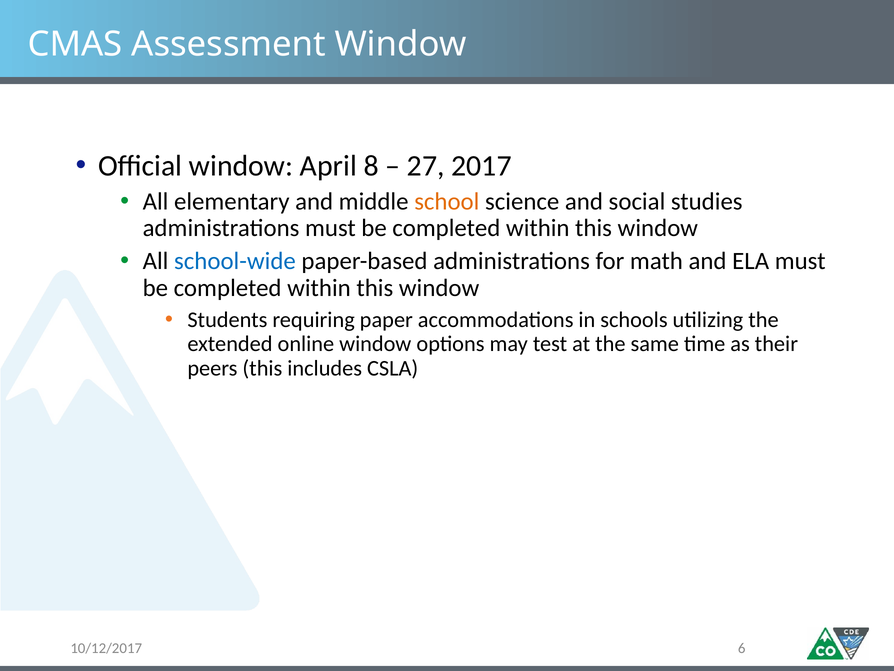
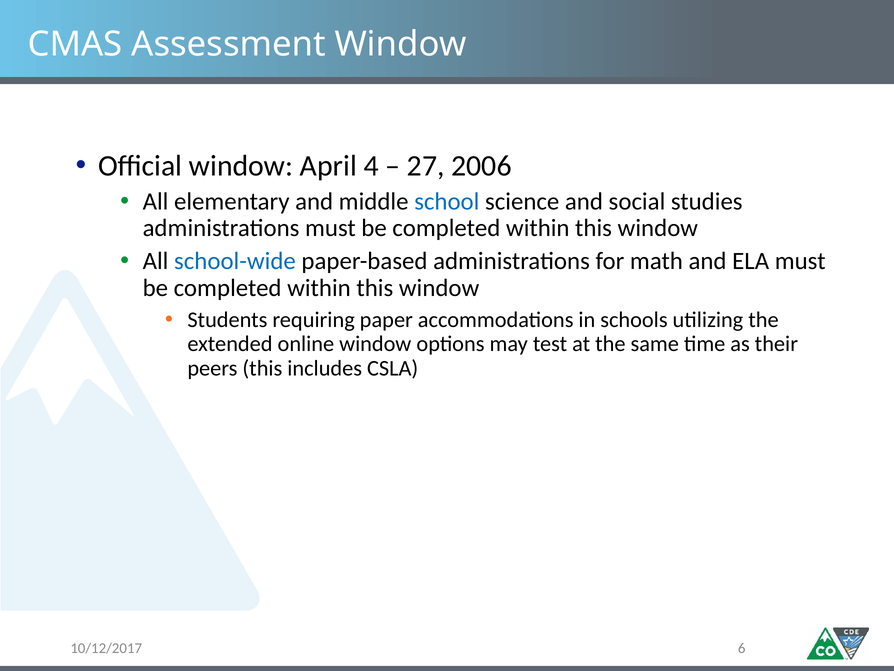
8: 8 -> 4
2017: 2017 -> 2006
school colour: orange -> blue
